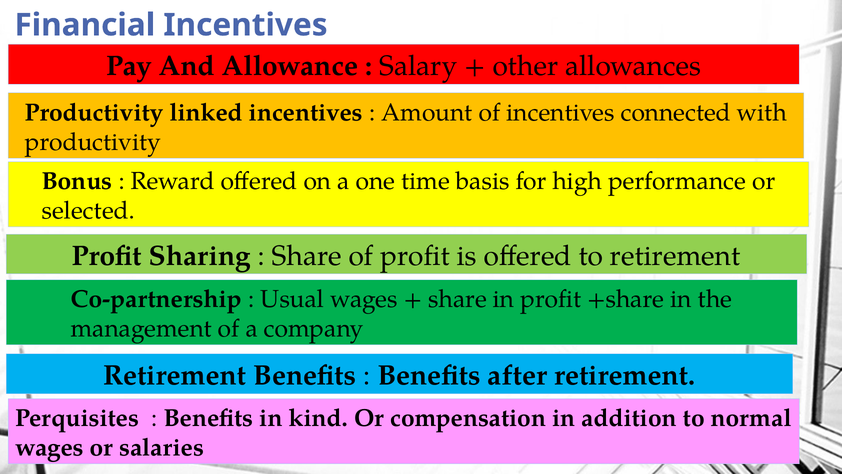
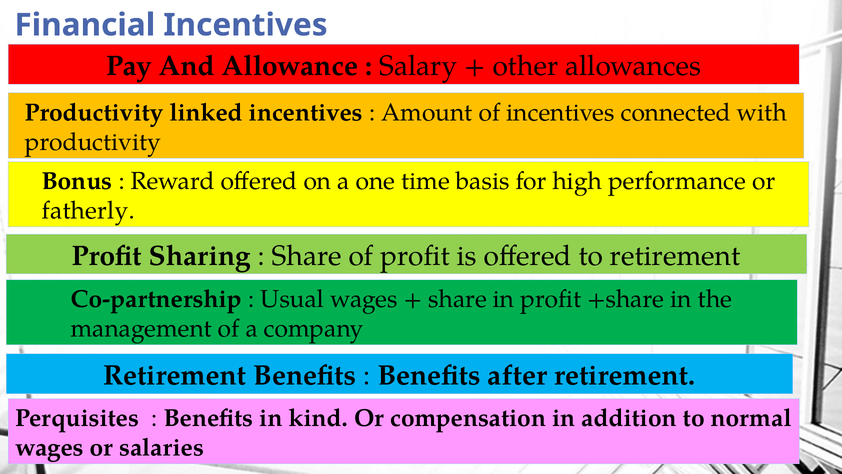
selected: selected -> fatherly
